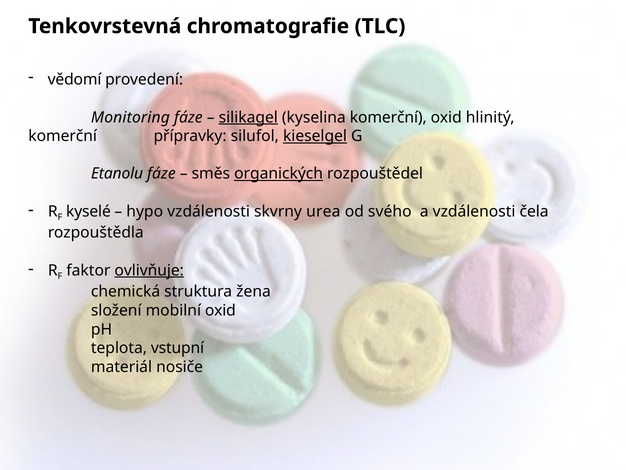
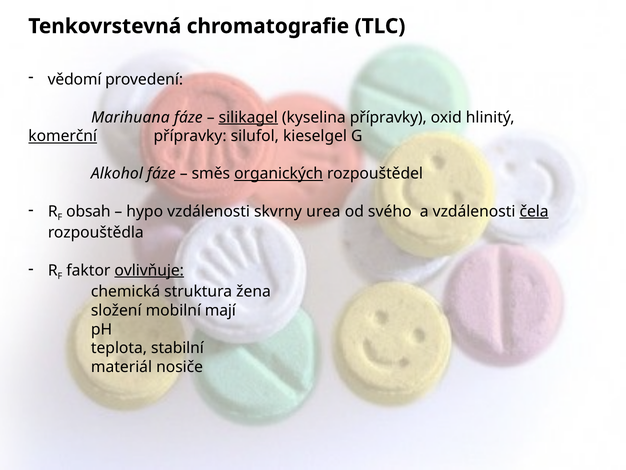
Monitoring: Monitoring -> Marihuana
kyselina komerční: komerční -> přípravky
komerční at (63, 136) underline: none -> present
kieselgel underline: present -> none
Etanolu: Etanolu -> Alkohol
kyselé: kyselé -> obsah
čela underline: none -> present
mobilní oxid: oxid -> mají
vstupní: vstupní -> stabilní
